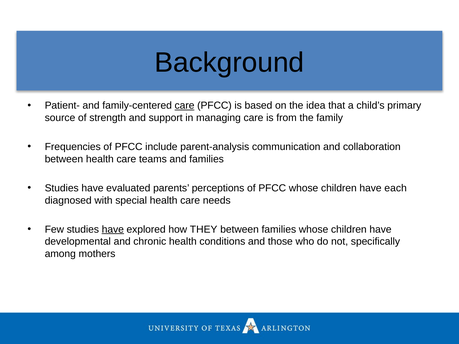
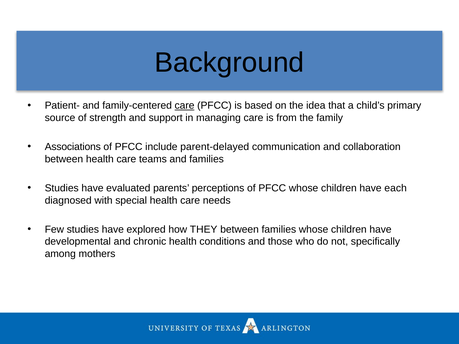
Frequencies: Frequencies -> Associations
parent-analysis: parent-analysis -> parent-delayed
have at (113, 230) underline: present -> none
